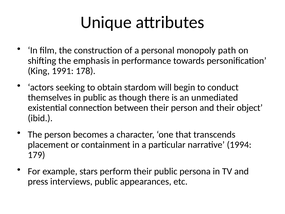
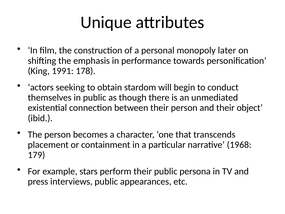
path: path -> later
1994: 1994 -> 1968
